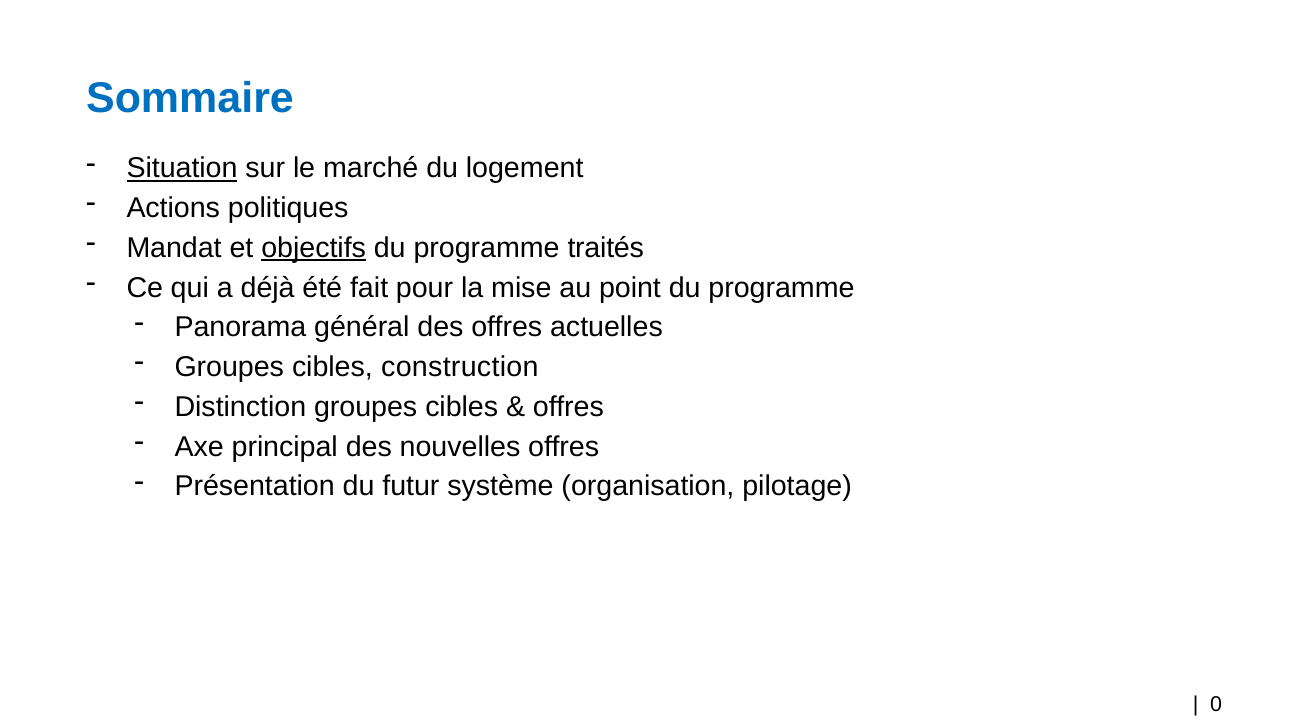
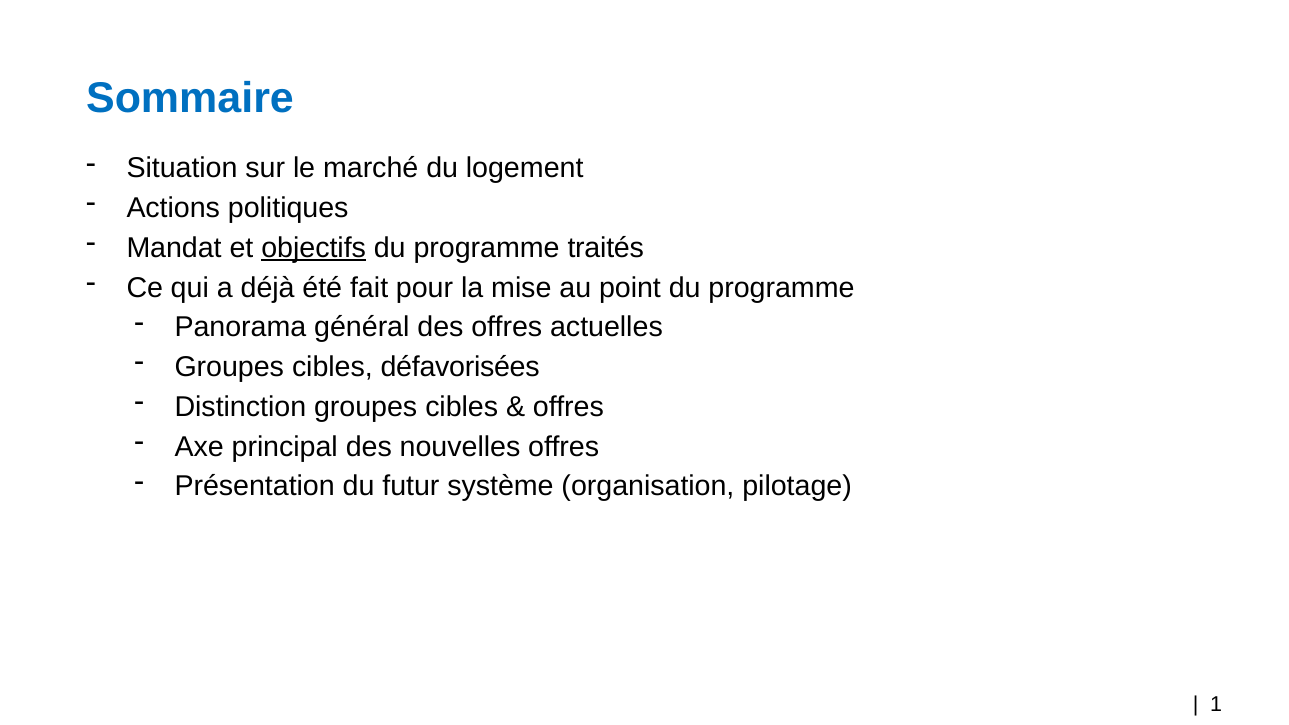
Situation underline: present -> none
construction: construction -> défavorisées
0: 0 -> 1
